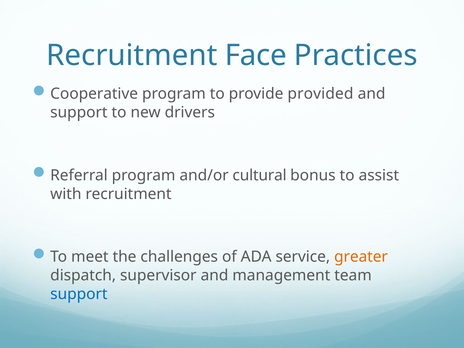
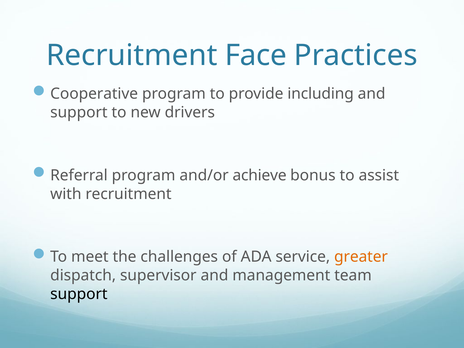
provided: provided -> including
cultural: cultural -> achieve
support at (79, 294) colour: blue -> black
